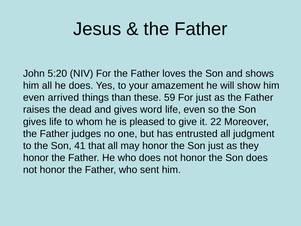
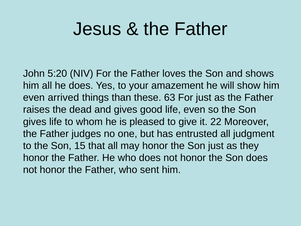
59: 59 -> 63
word: word -> good
41: 41 -> 15
